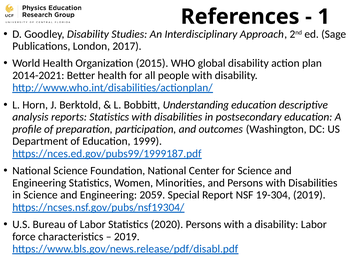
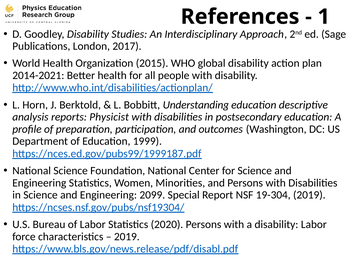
reports Statistics: Statistics -> Physicist
2059: 2059 -> 2099
